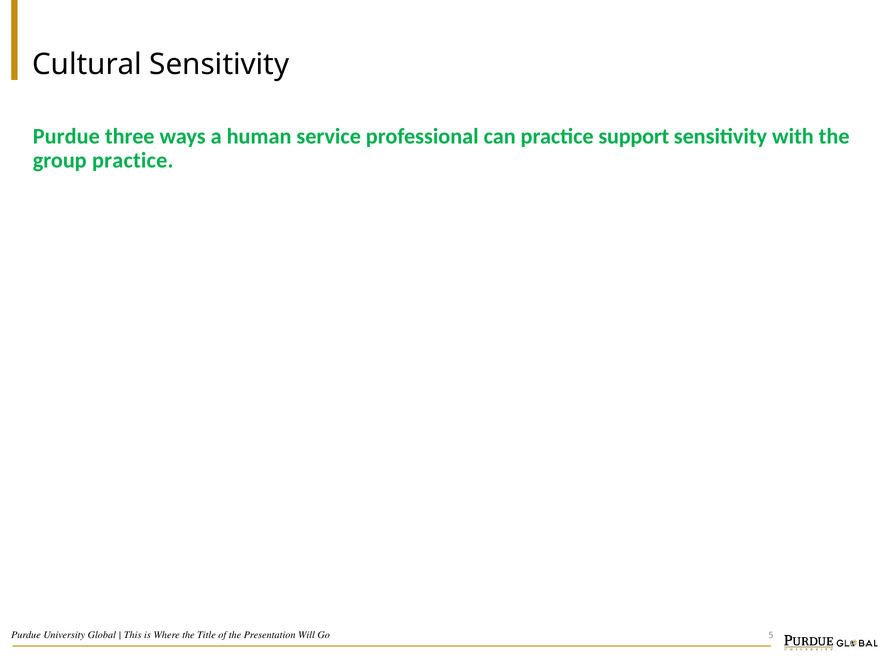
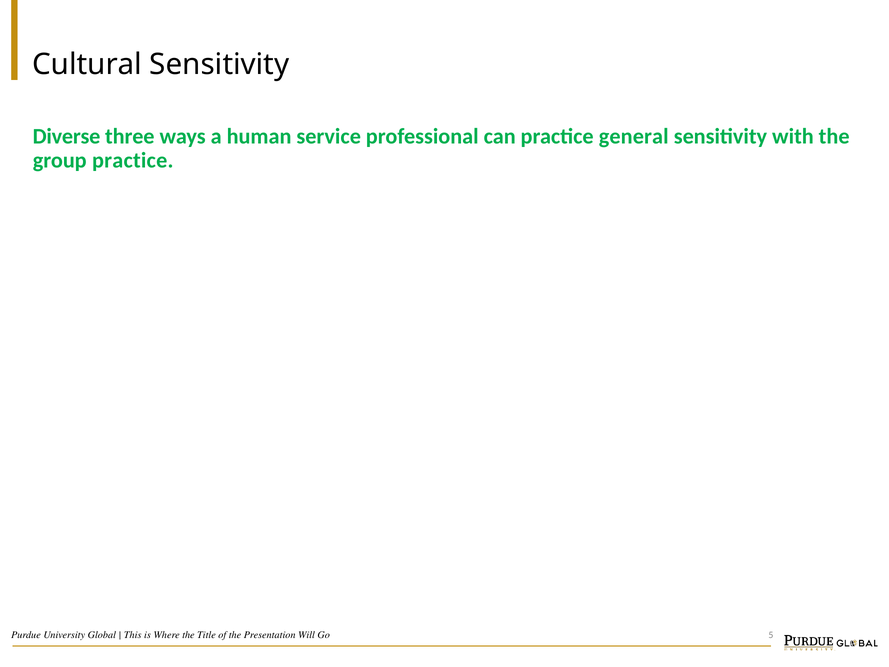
Purdue at (66, 136): Purdue -> Diverse
support: support -> general
